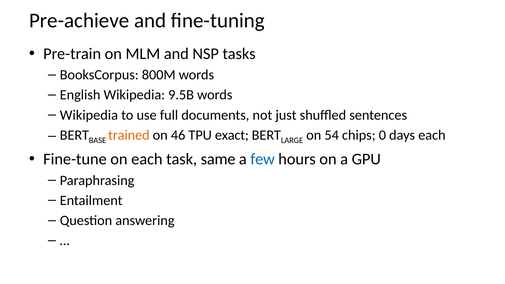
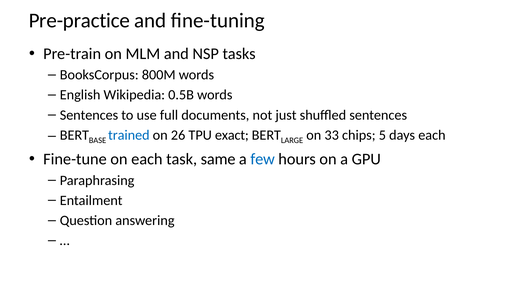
Pre-achieve: Pre-achieve -> Pre-practice
9.5B: 9.5B -> 0.5B
Wikipedia at (89, 115): Wikipedia -> Sentences
trained colour: orange -> blue
46: 46 -> 26
54: 54 -> 33
0: 0 -> 5
